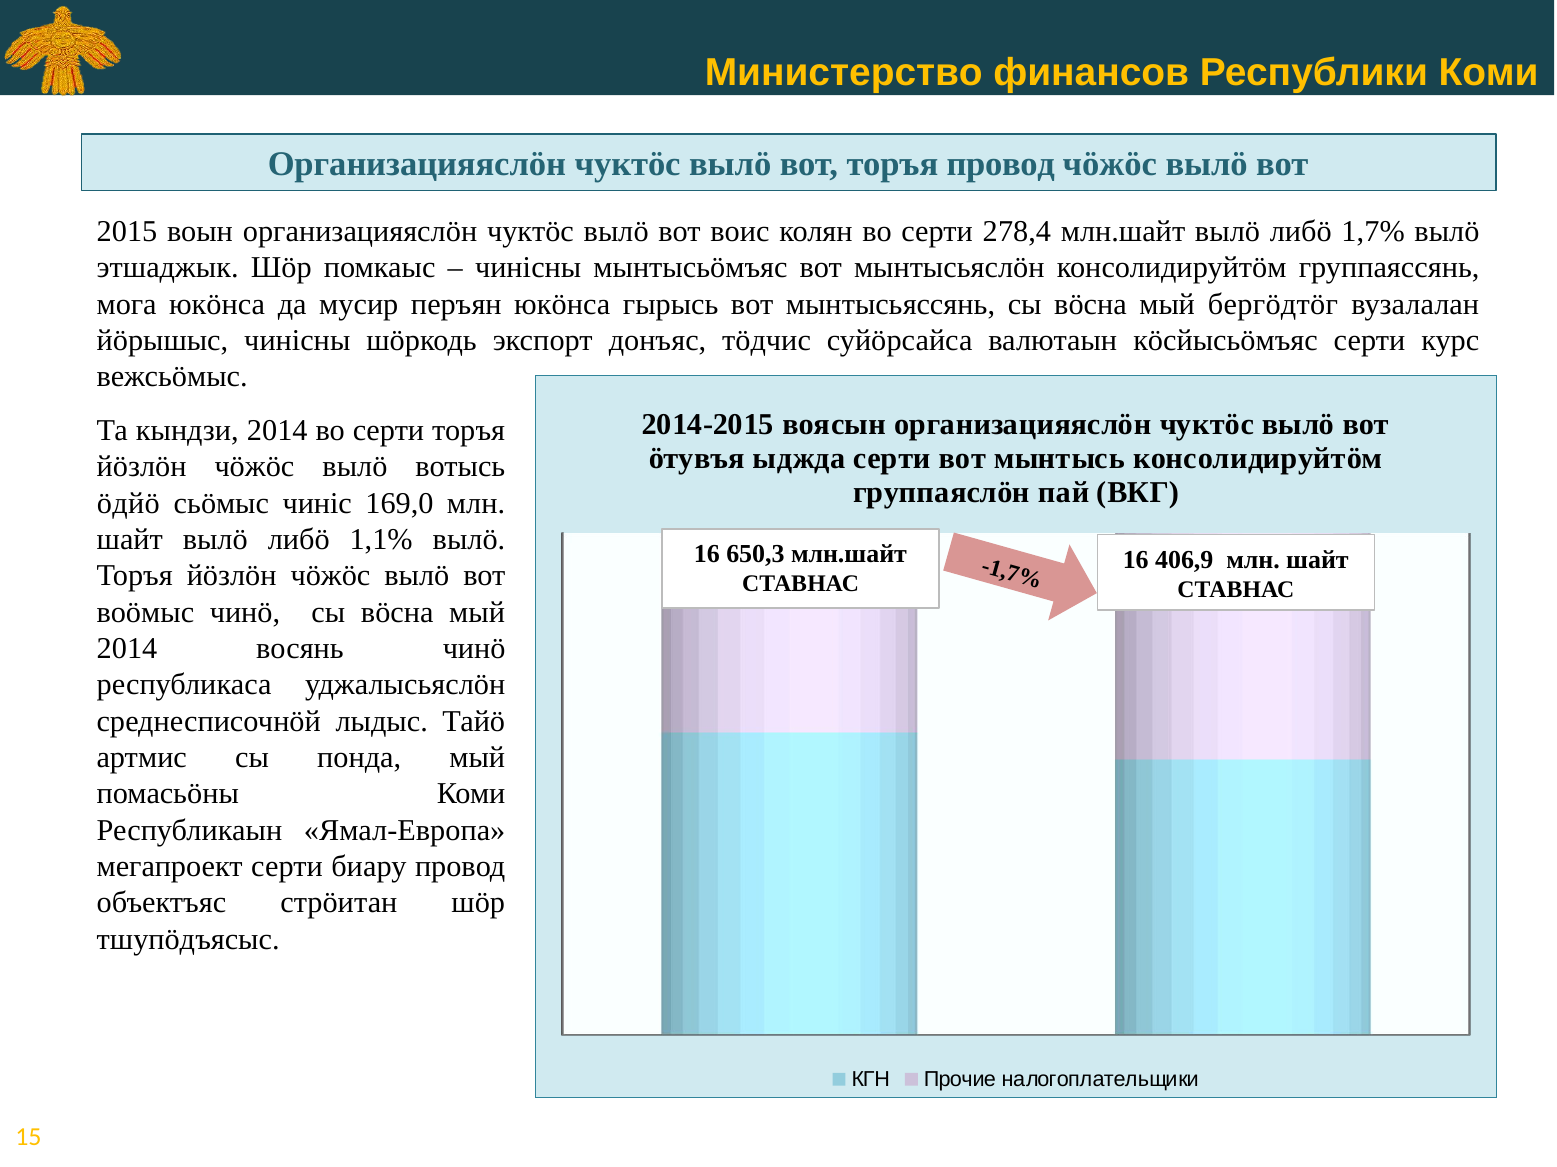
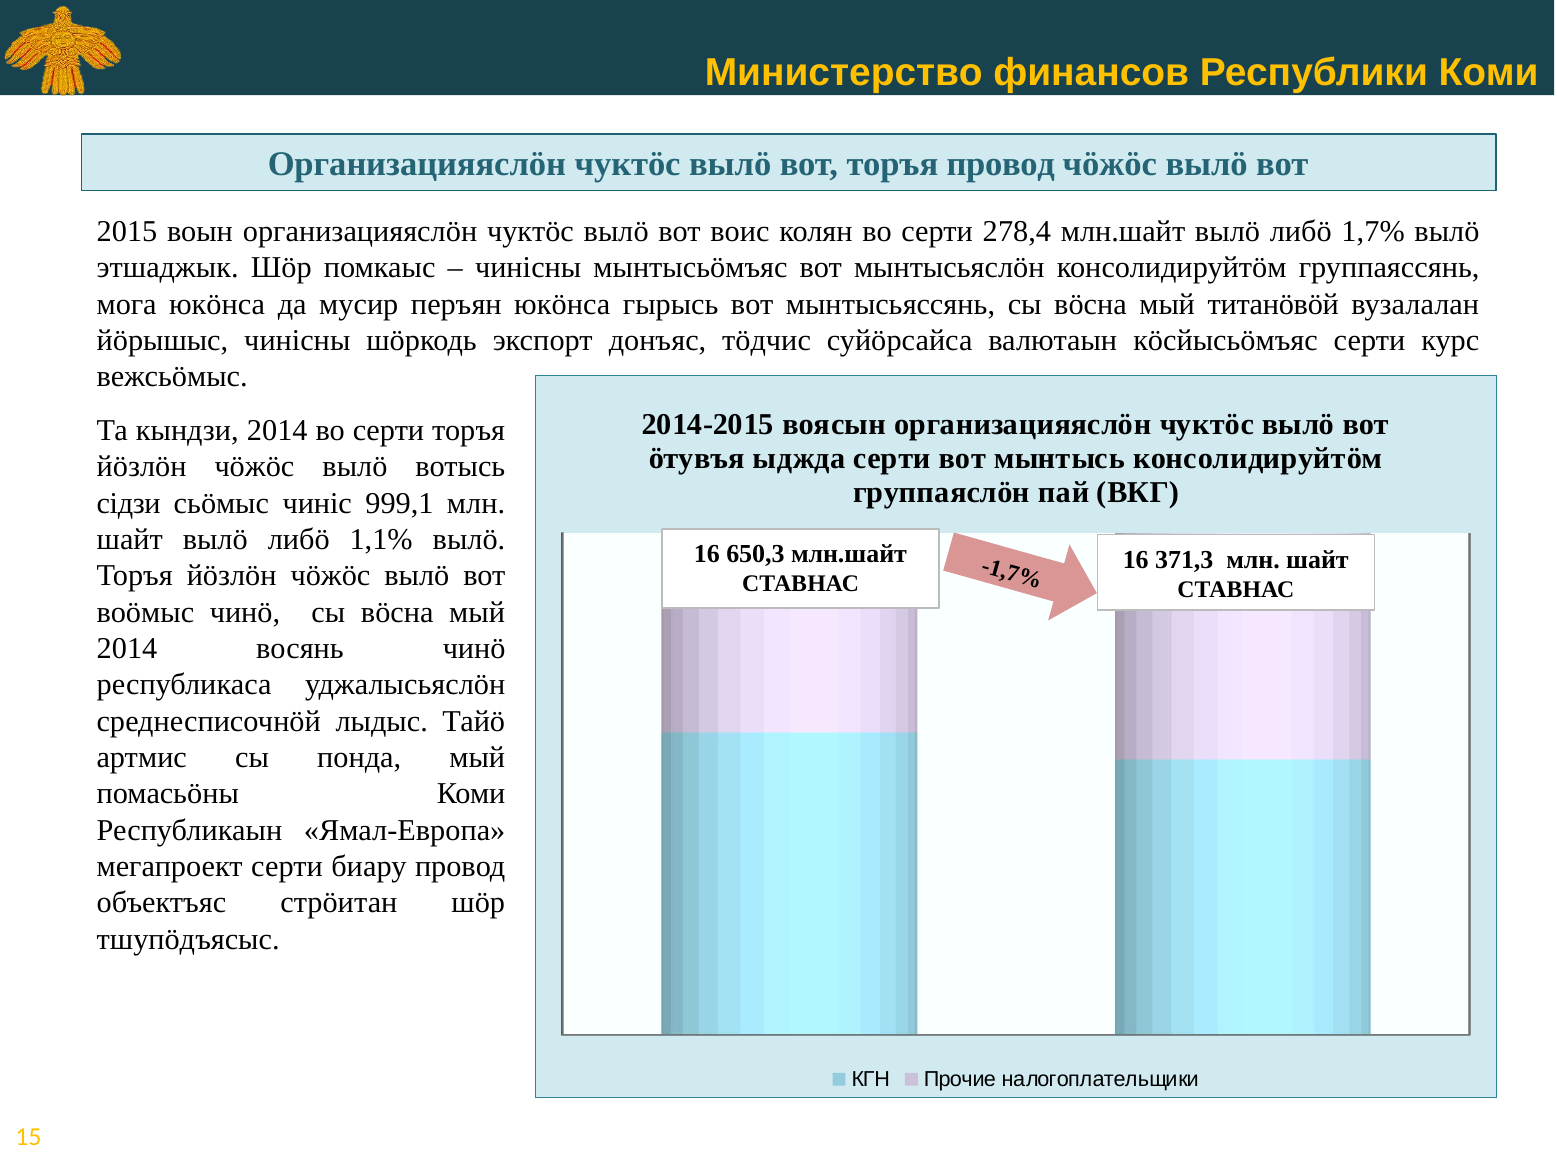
бергӧдтӧг: бергӧдтӧг -> титанӧвӧй
ӧдйӧ: ӧдйӧ -> сідзи
169,0: 169,0 -> 999,1
406,9: 406,9 -> 371,3
